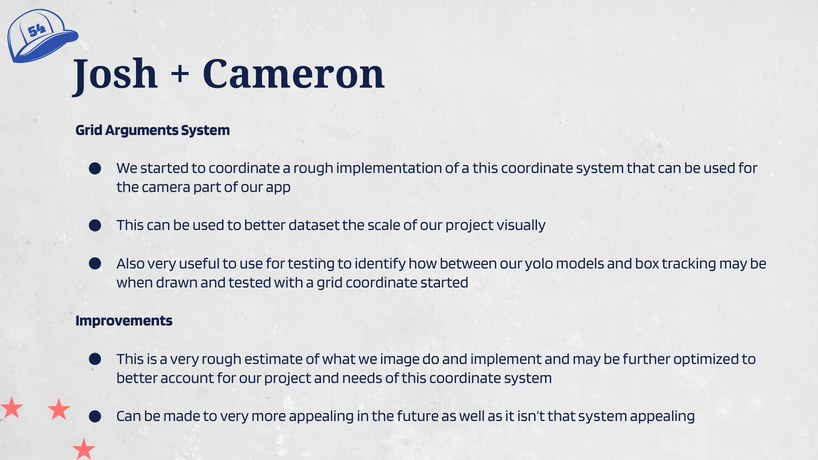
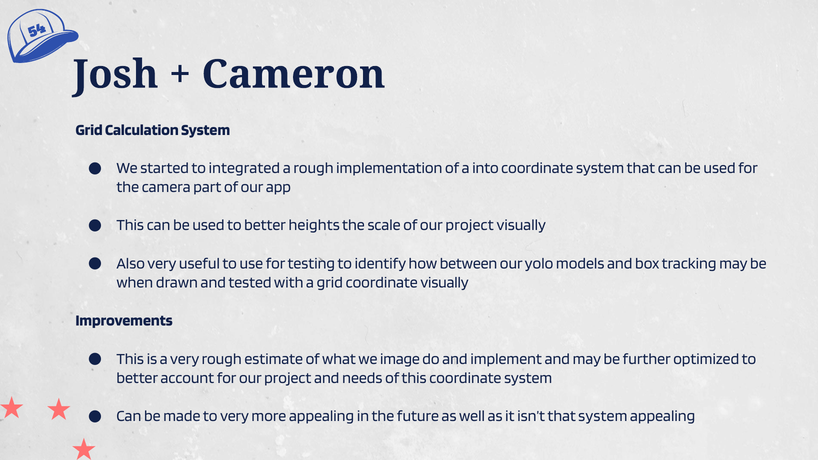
Arguments: Arguments -> Calculation
to coordinate: coordinate -> integrated
a this: this -> into
dataset: dataset -> heights
coordinate started: started -> visually
